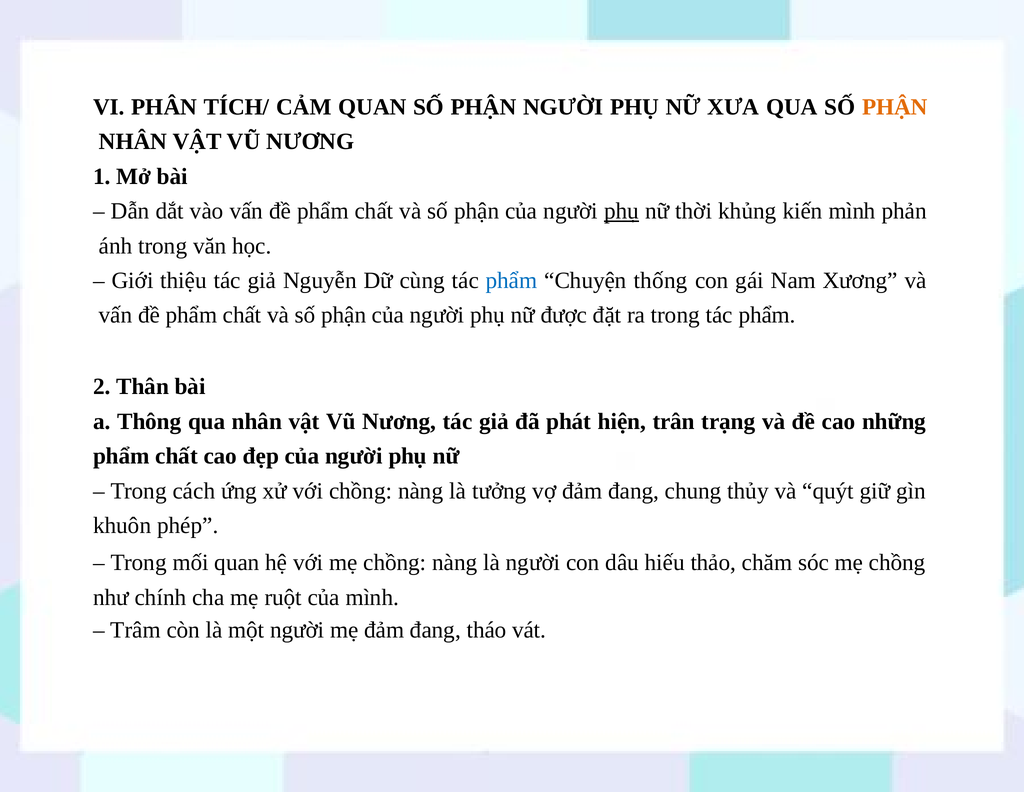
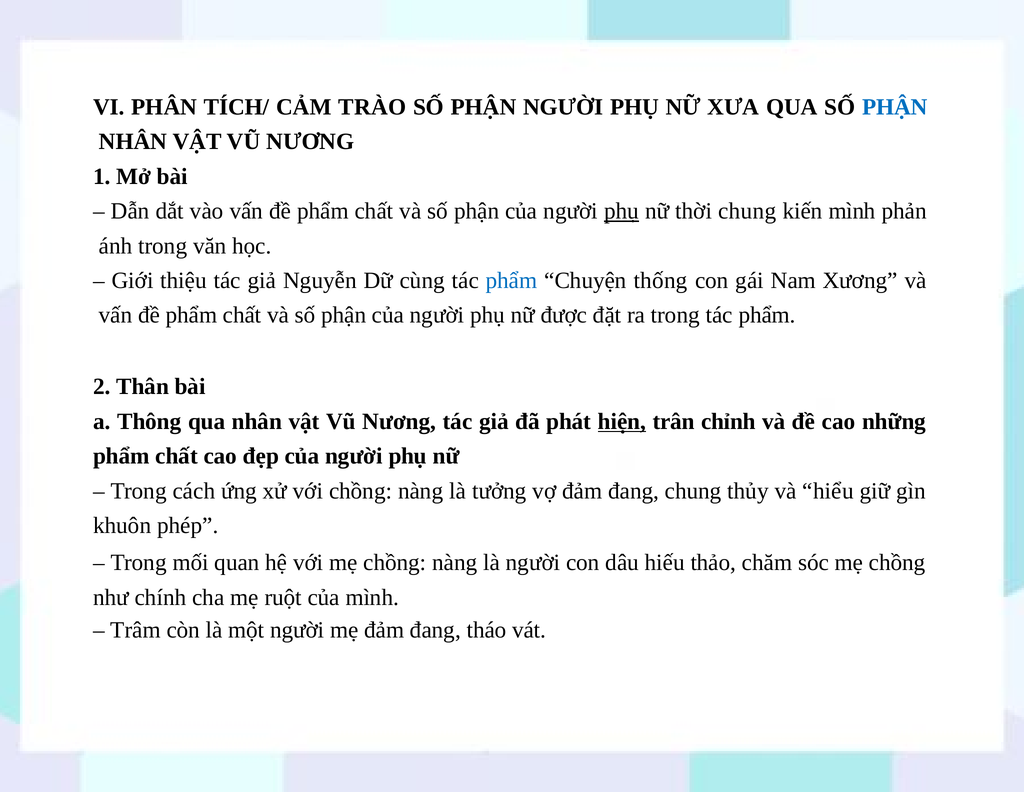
CẢM QUAN: QUAN -> TRÀO
PHẬN at (895, 107) colour: orange -> blue
thời khủng: khủng -> chung
hiện underline: none -> present
trạng: trạng -> chỉnh
quýt: quýt -> hiểu
